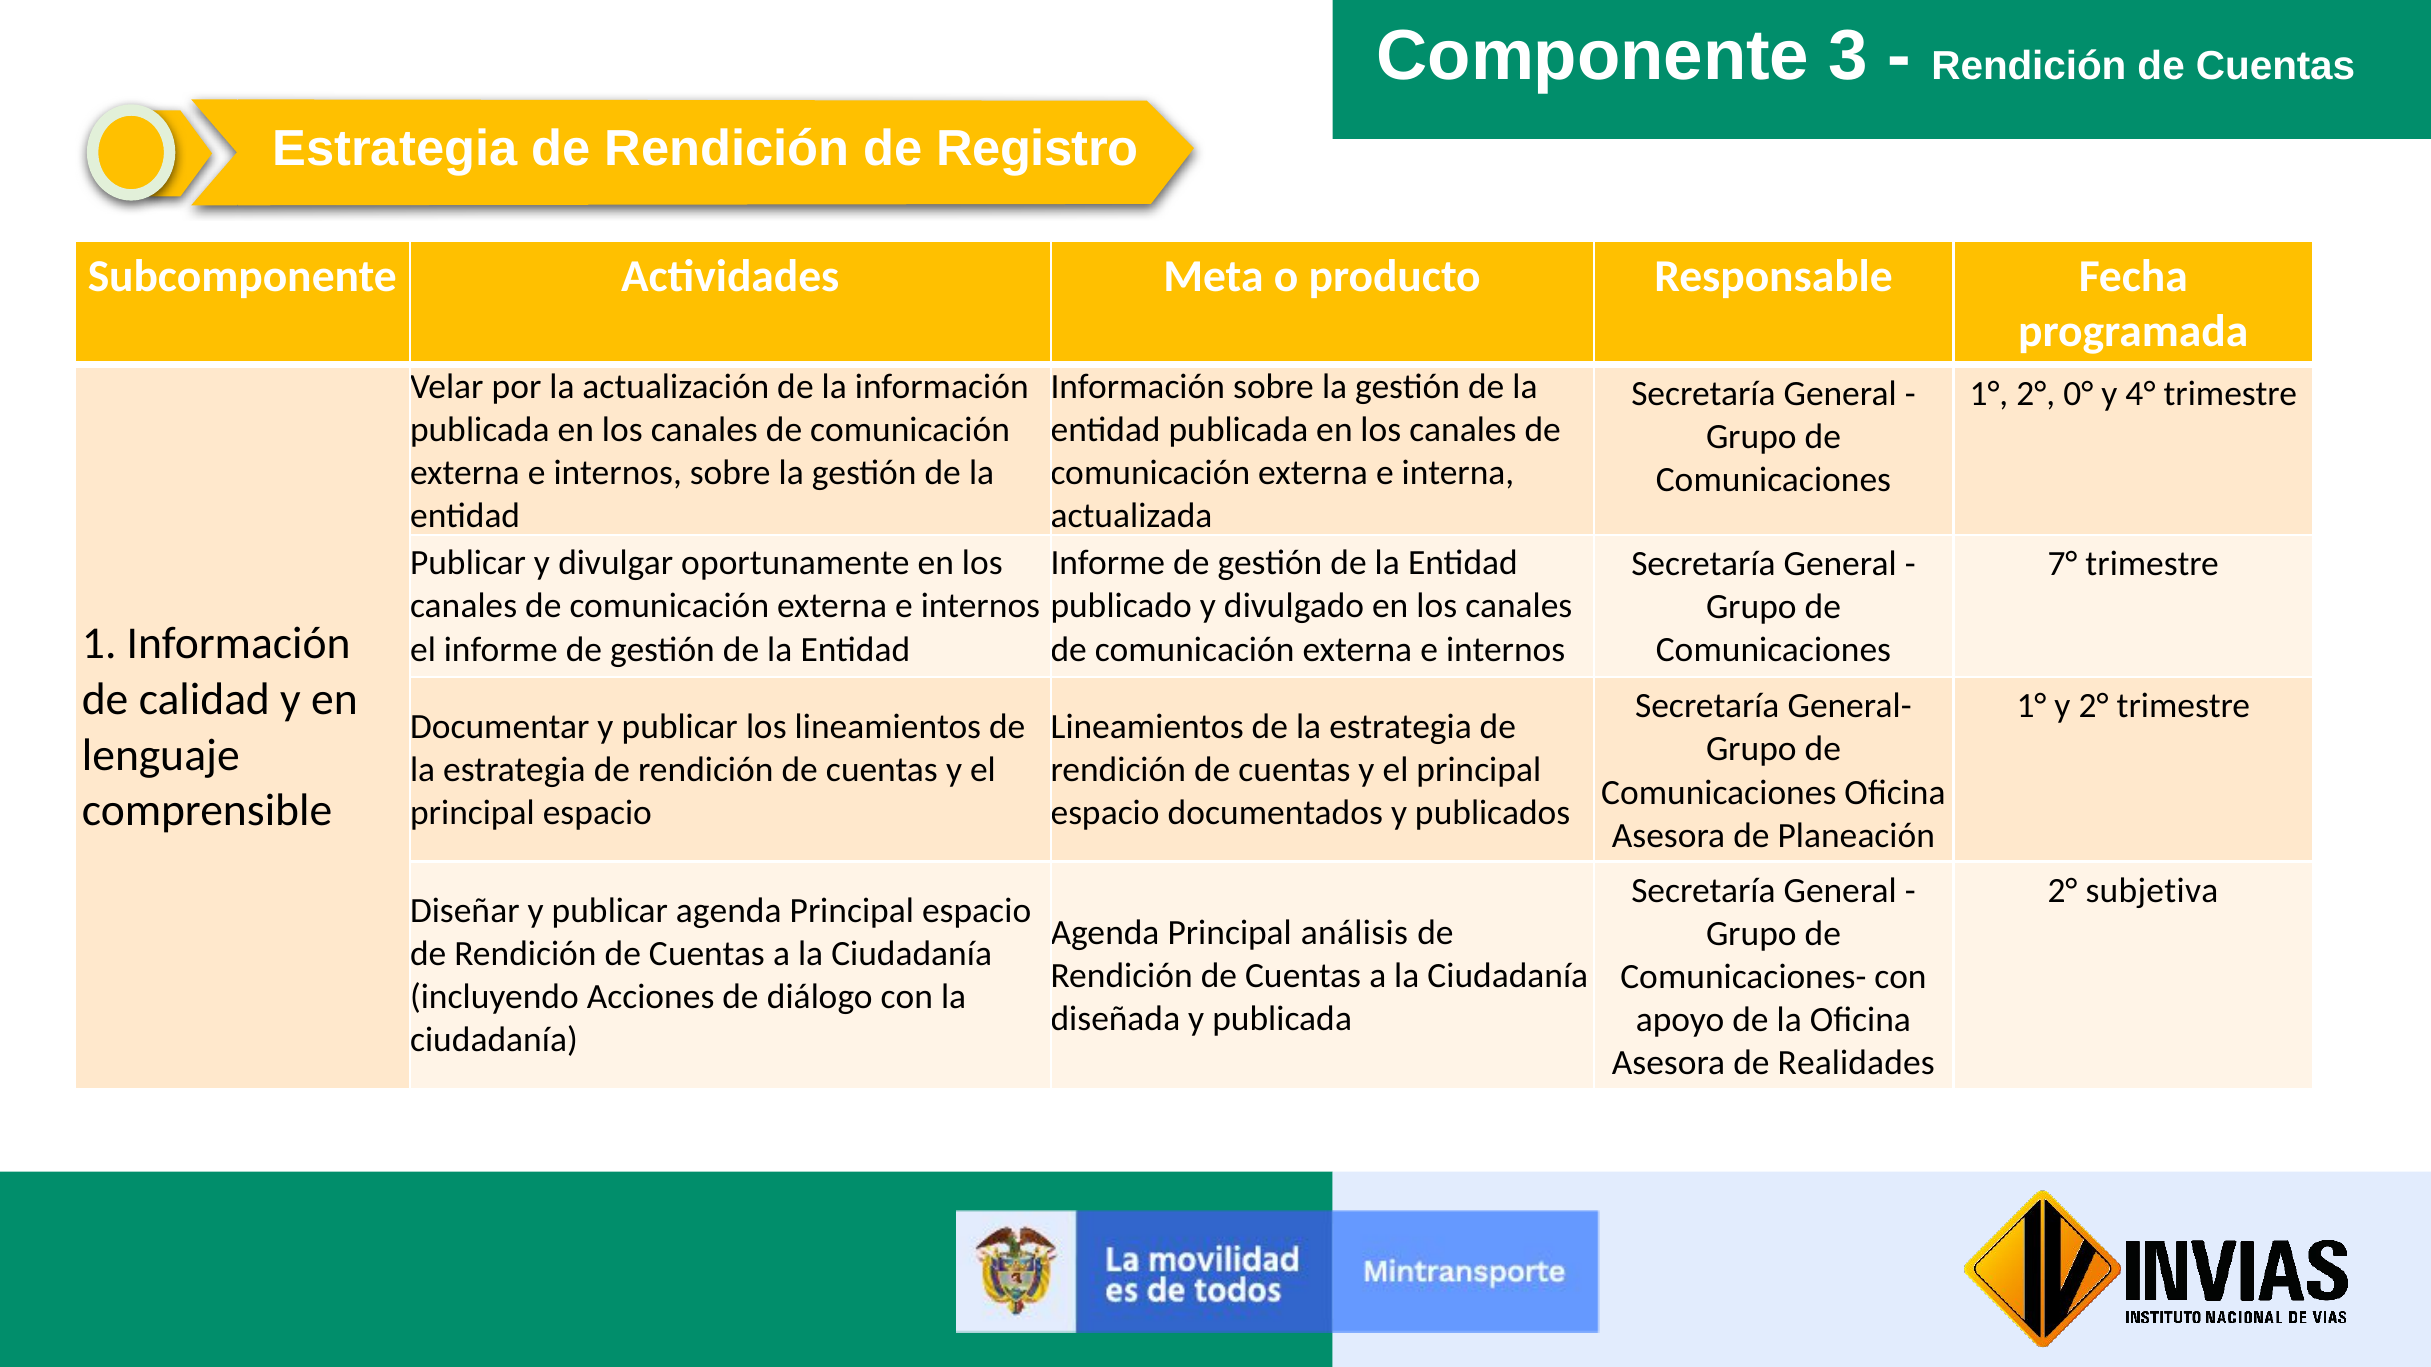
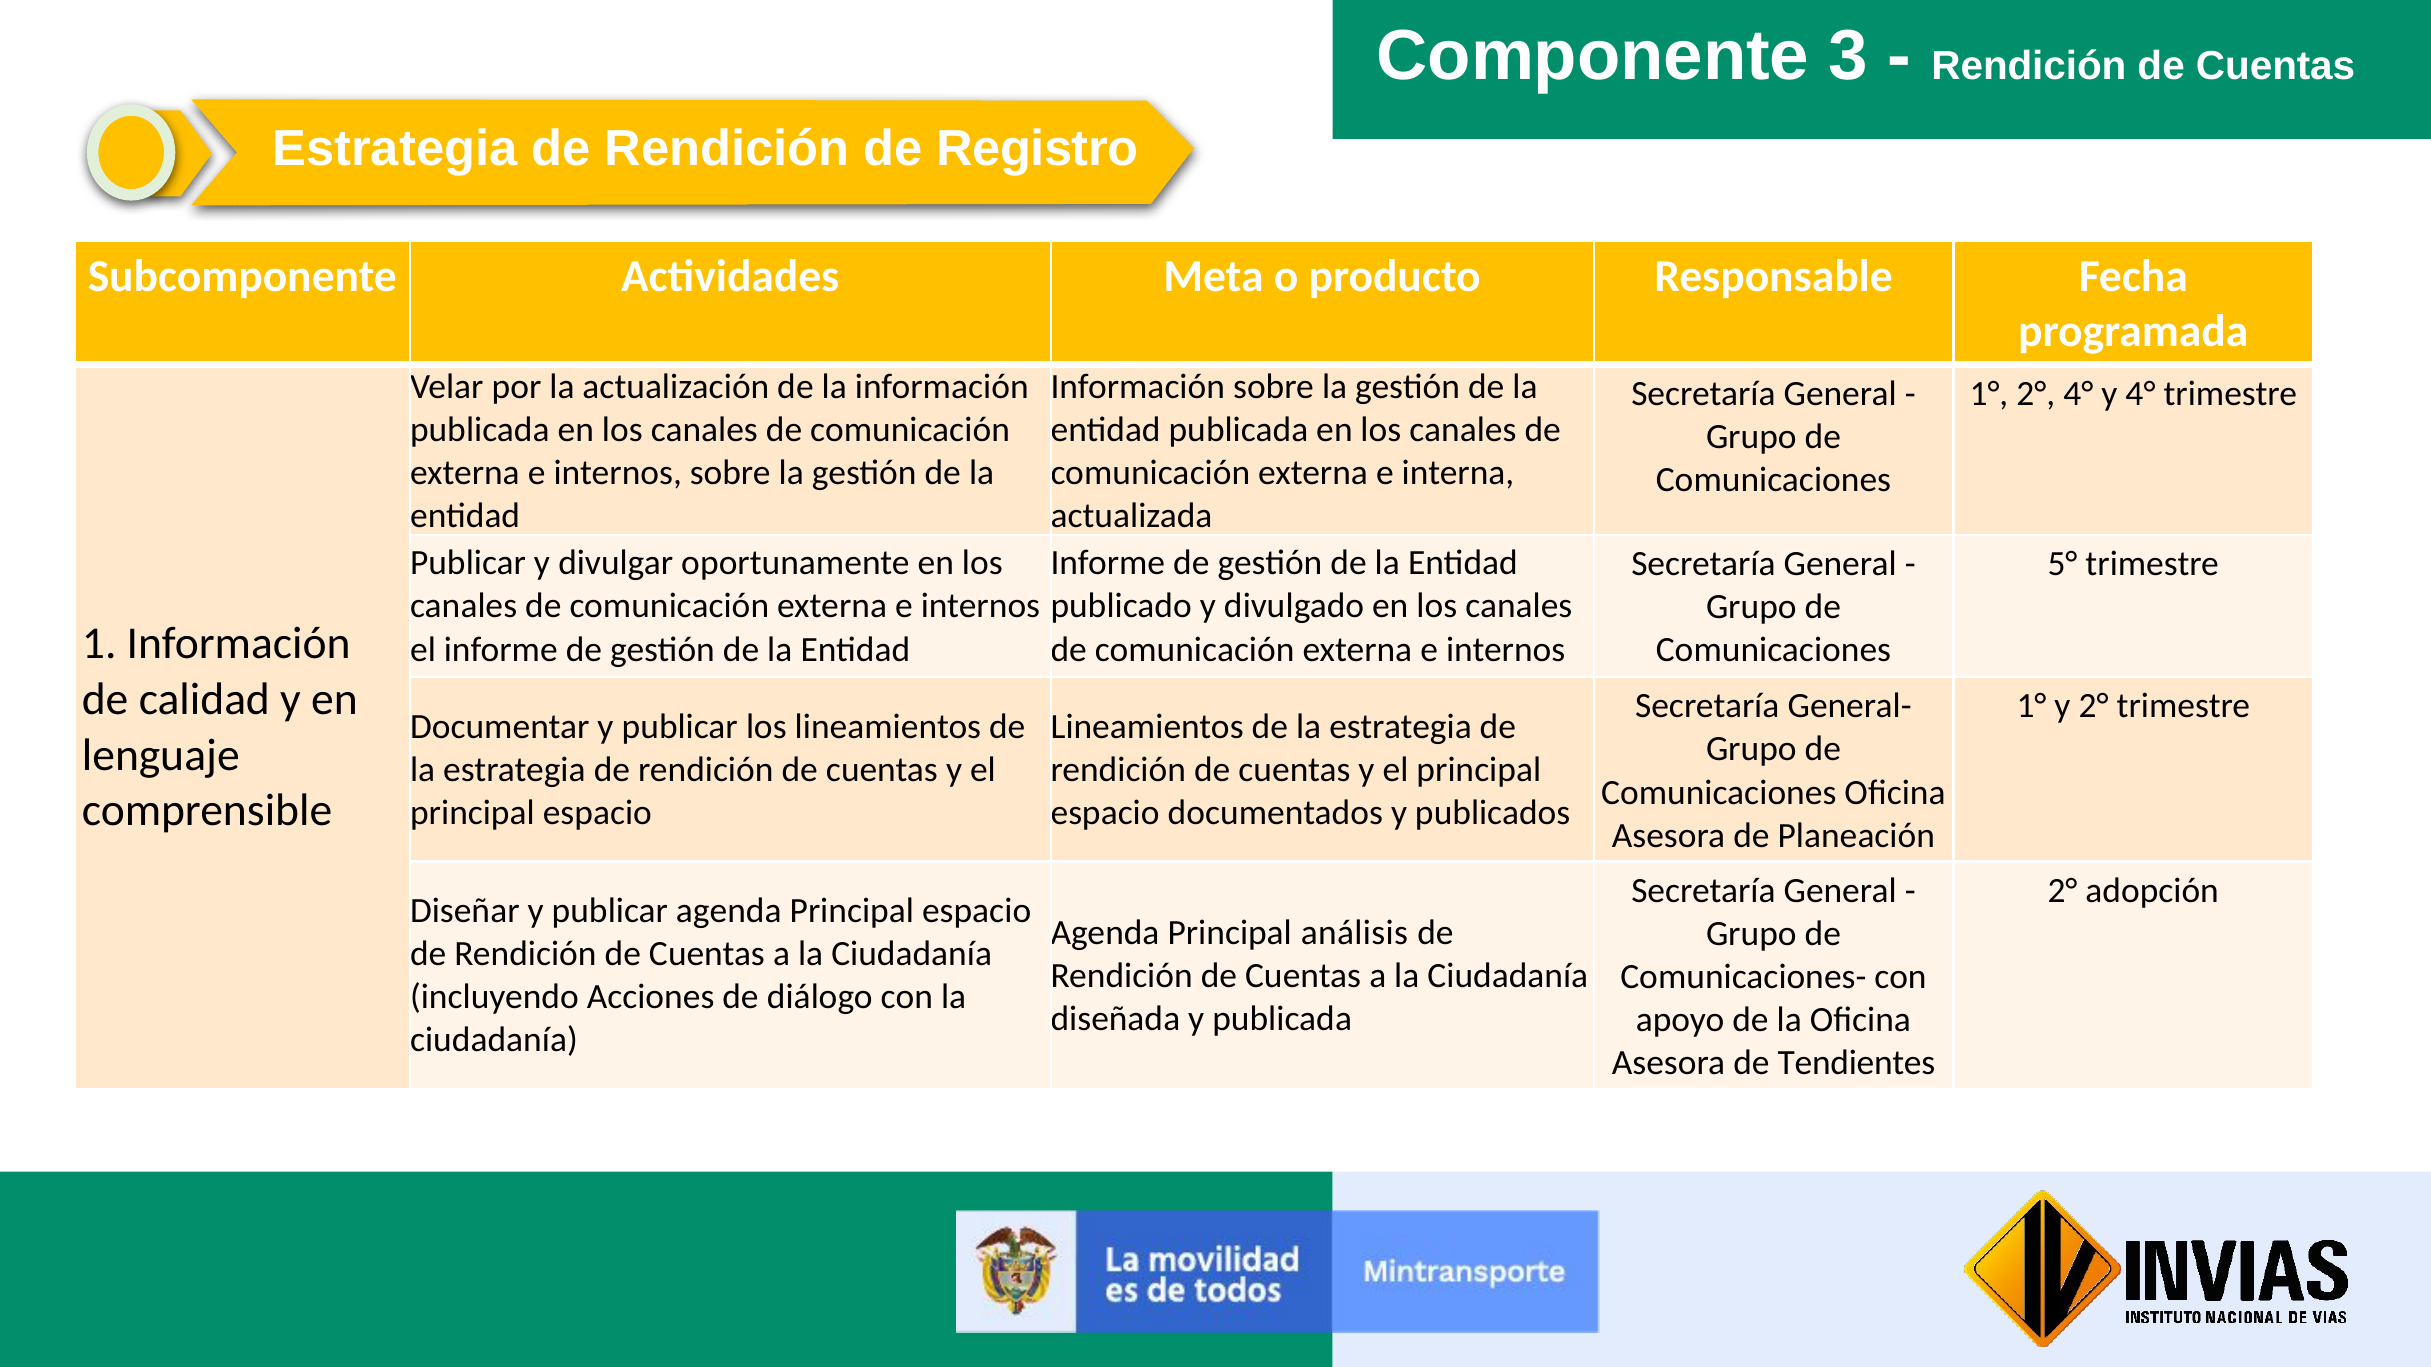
2° 0°: 0° -> 4°
7°: 7° -> 5°
subjetiva: subjetiva -> adopción
Realidades: Realidades -> Tendientes
